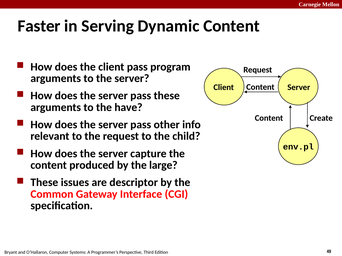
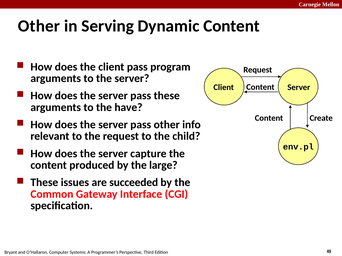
Faster at (39, 26): Faster -> Other
descriptor: descriptor -> succeeded
